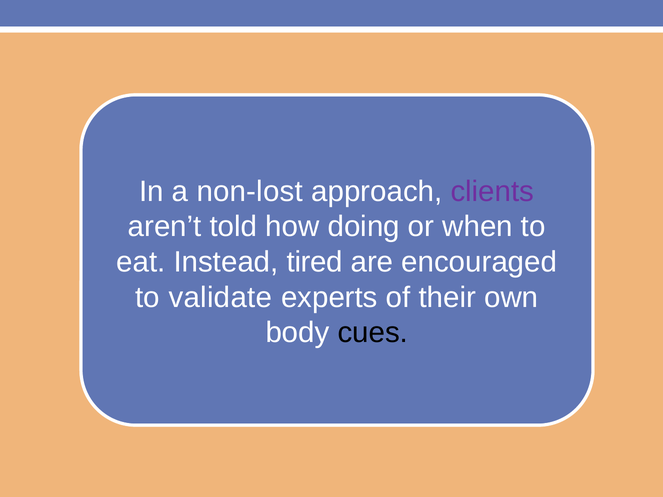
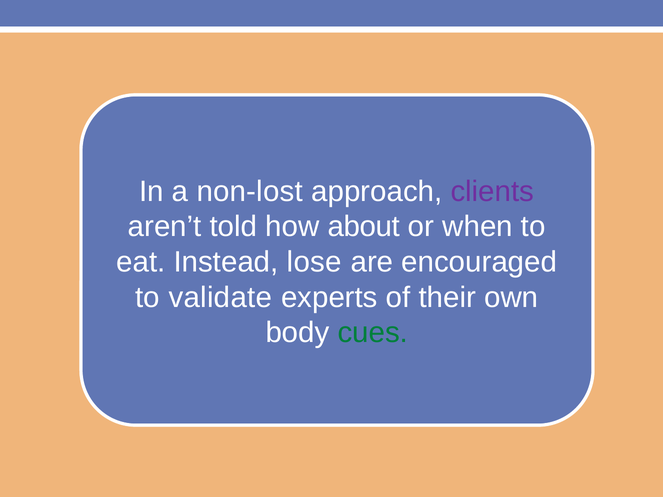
doing: doing -> about
tired: tired -> lose
cues colour: black -> green
